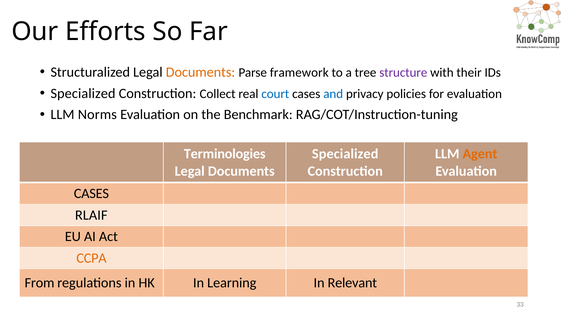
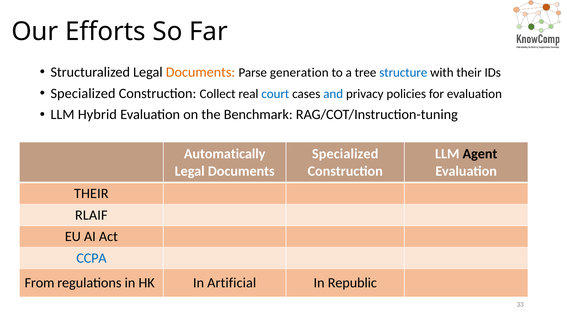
framework: framework -> generation
structure colour: purple -> blue
Norms: Norms -> Hybrid
Terminologies: Terminologies -> Automatically
Agent colour: orange -> black
CASES at (91, 193): CASES -> THEIR
CCPA colour: orange -> blue
Learning: Learning -> Artificial
Relevant: Relevant -> Republic
